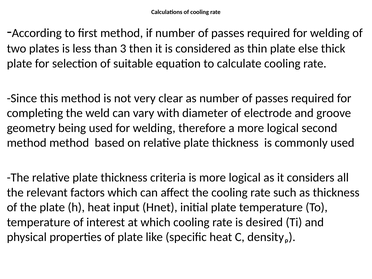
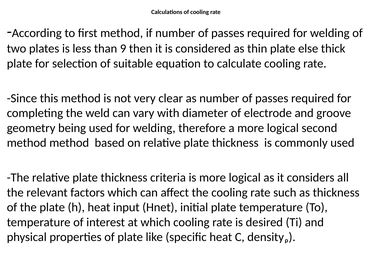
3: 3 -> 9
